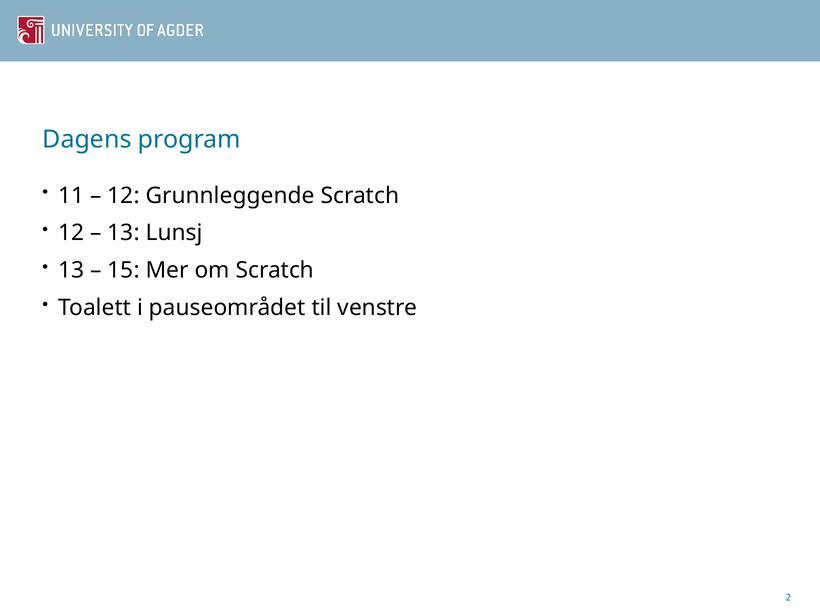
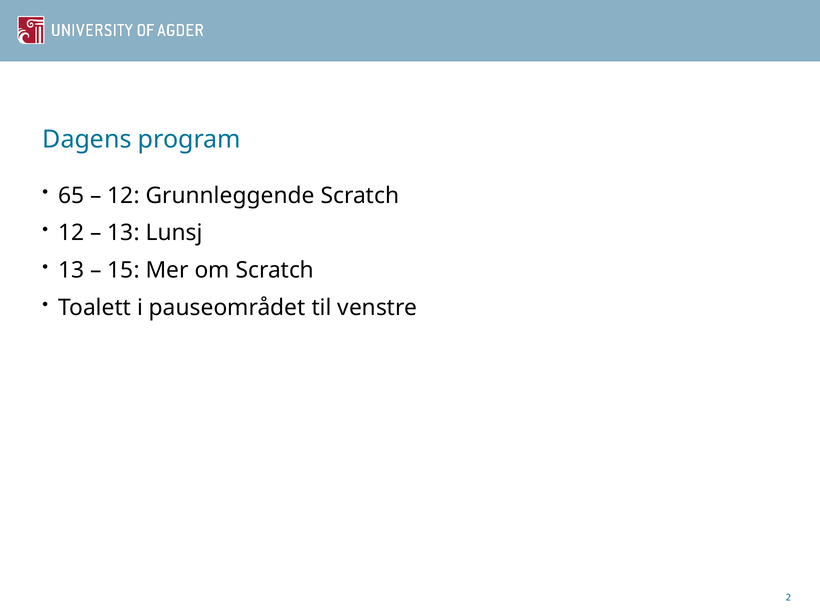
11: 11 -> 65
